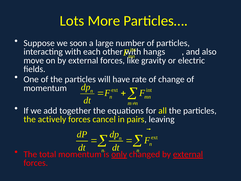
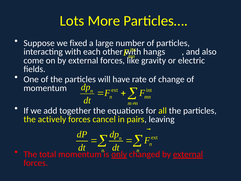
soon: soon -> fixed
move: move -> come
